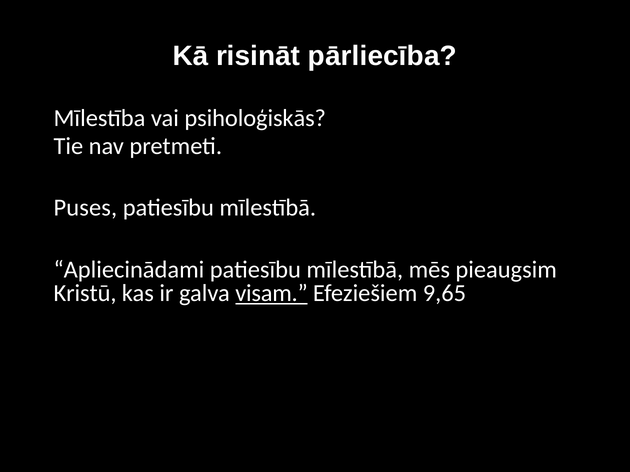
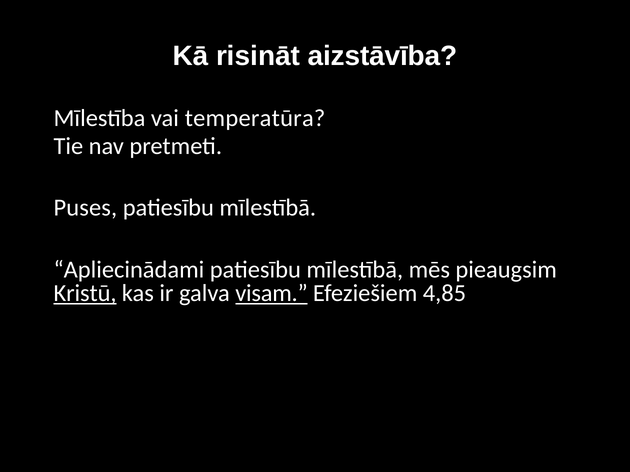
pārliecība: pārliecība -> aizstāvība
psiholoģiskās: psiholoģiskās -> temperatūra
Kristū underline: none -> present
9,65: 9,65 -> 4,85
